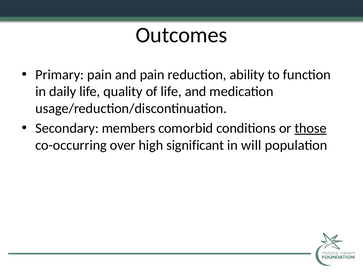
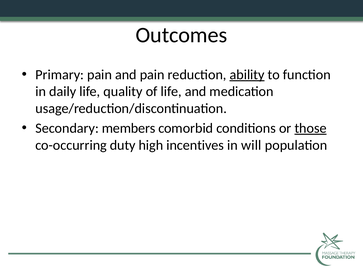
ability underline: none -> present
over: over -> duty
significant: significant -> incentives
